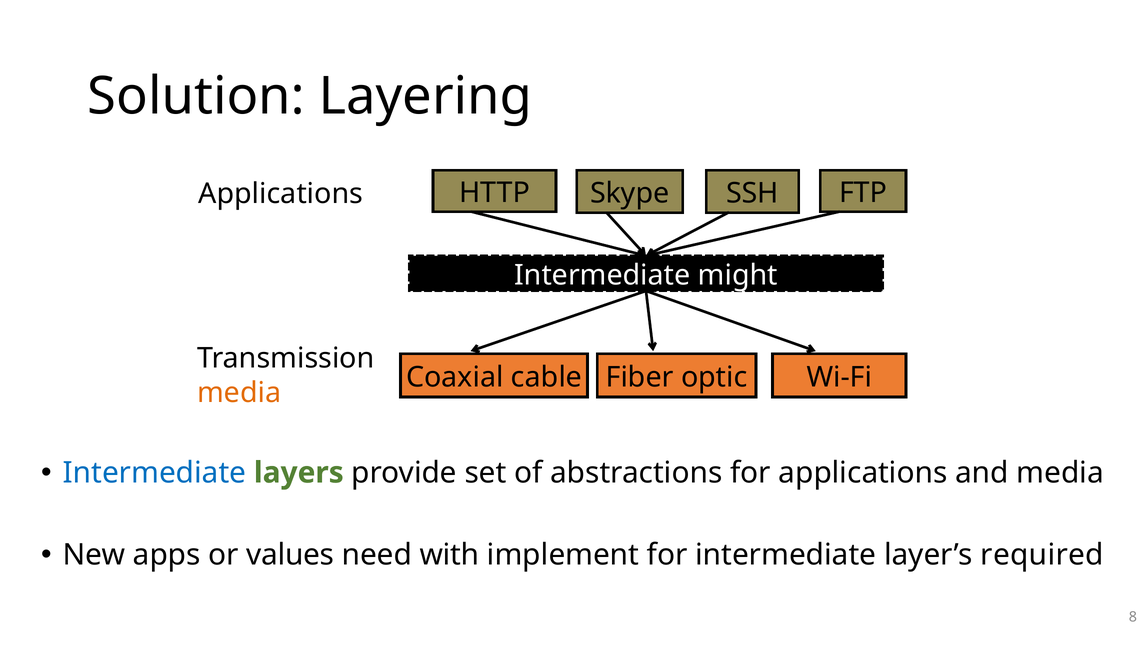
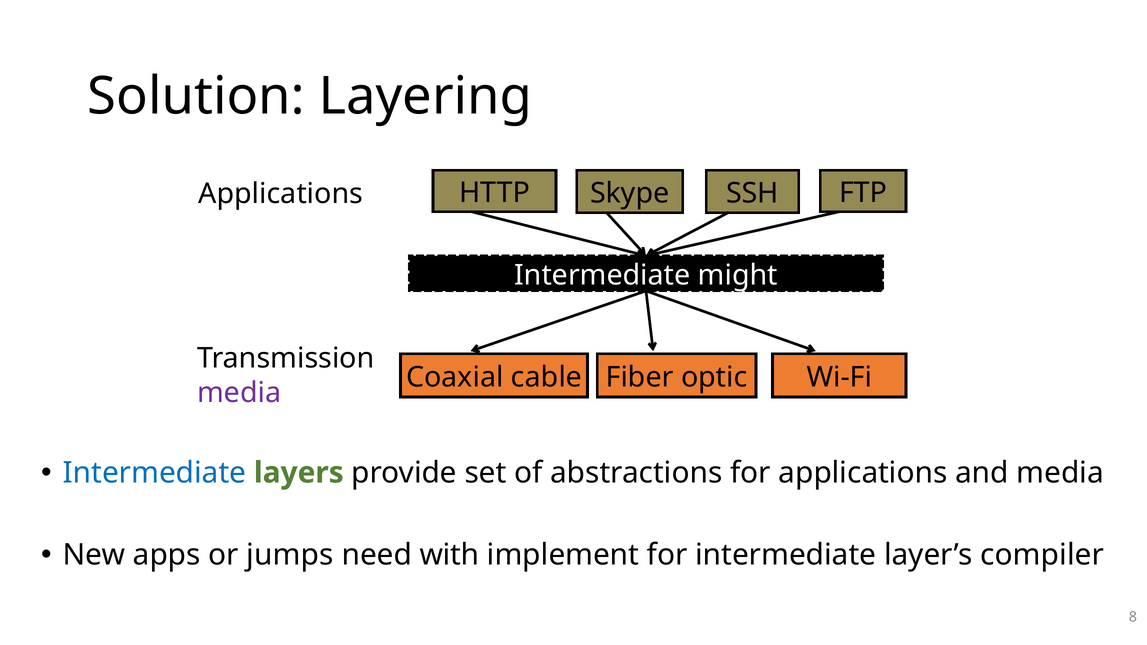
media at (239, 393) colour: orange -> purple
values: values -> jumps
required: required -> compiler
